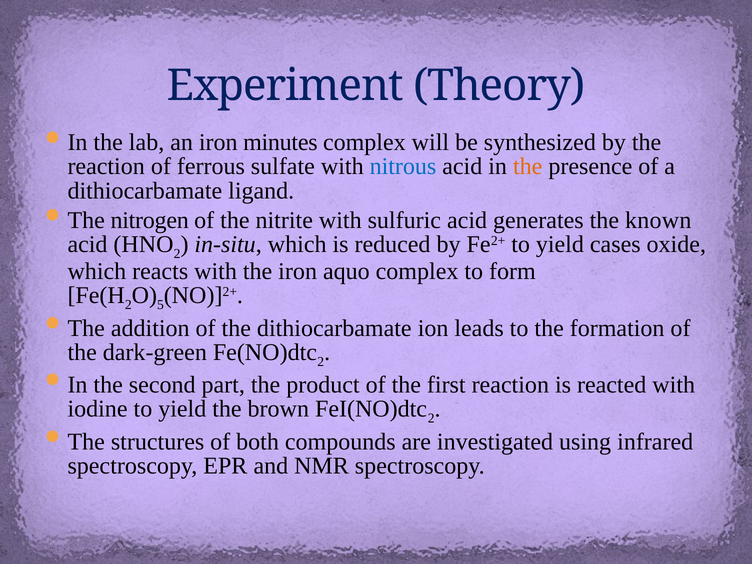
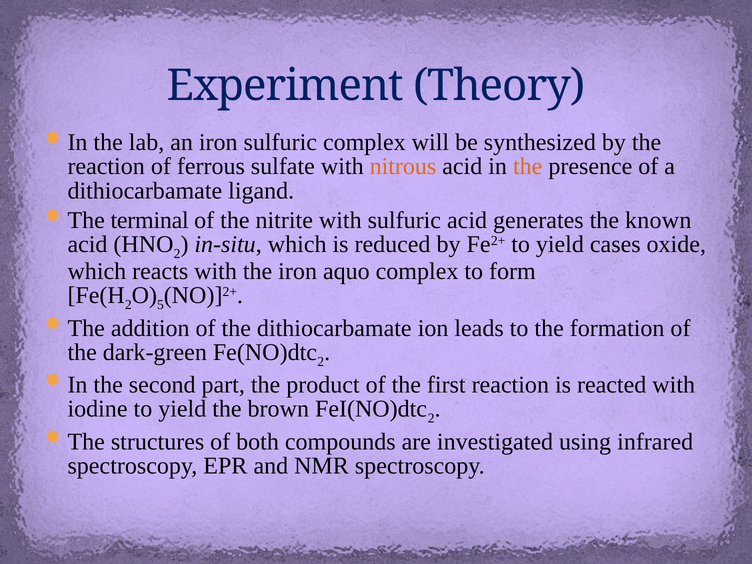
iron minutes: minutes -> sulfuric
nitrous colour: blue -> orange
nitrogen: nitrogen -> terminal
